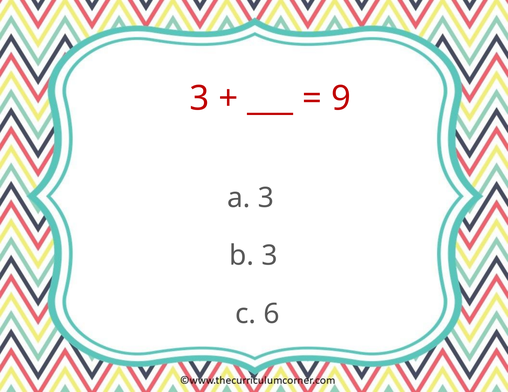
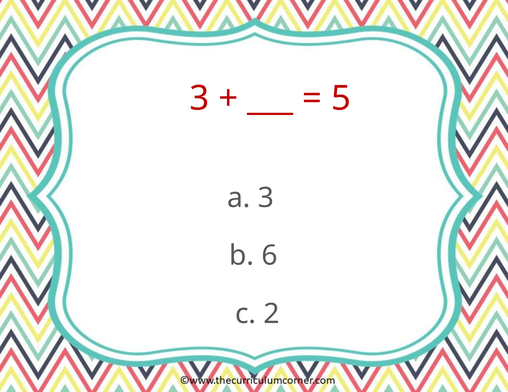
9: 9 -> 5
b 3: 3 -> 6
6: 6 -> 2
